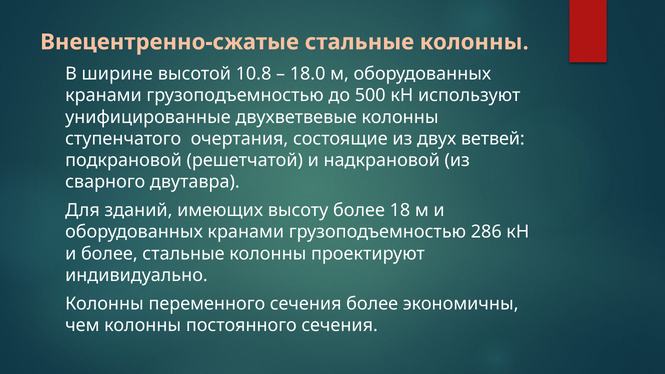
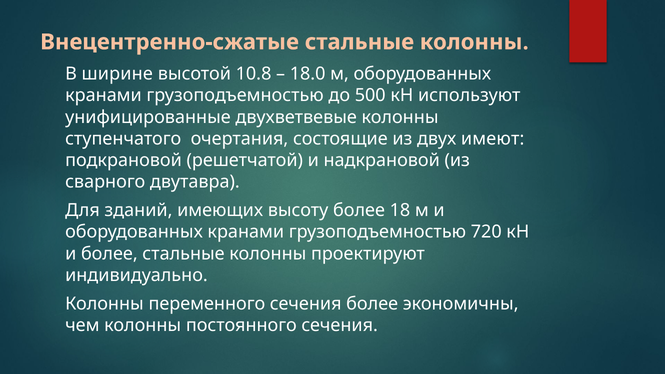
ветвей: ветвей -> имеют
286: 286 -> 720
